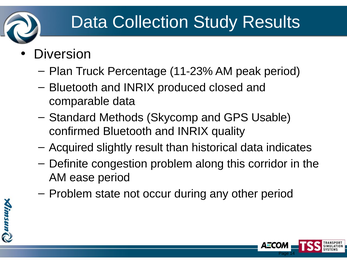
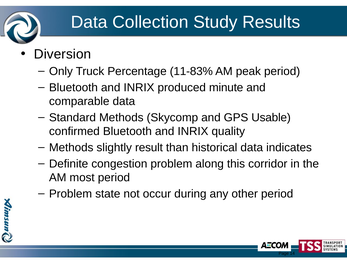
Plan: Plan -> Only
11-23%: 11-23% -> 11-83%
closed: closed -> minute
Acquired at (71, 148): Acquired -> Methods
ease: ease -> most
